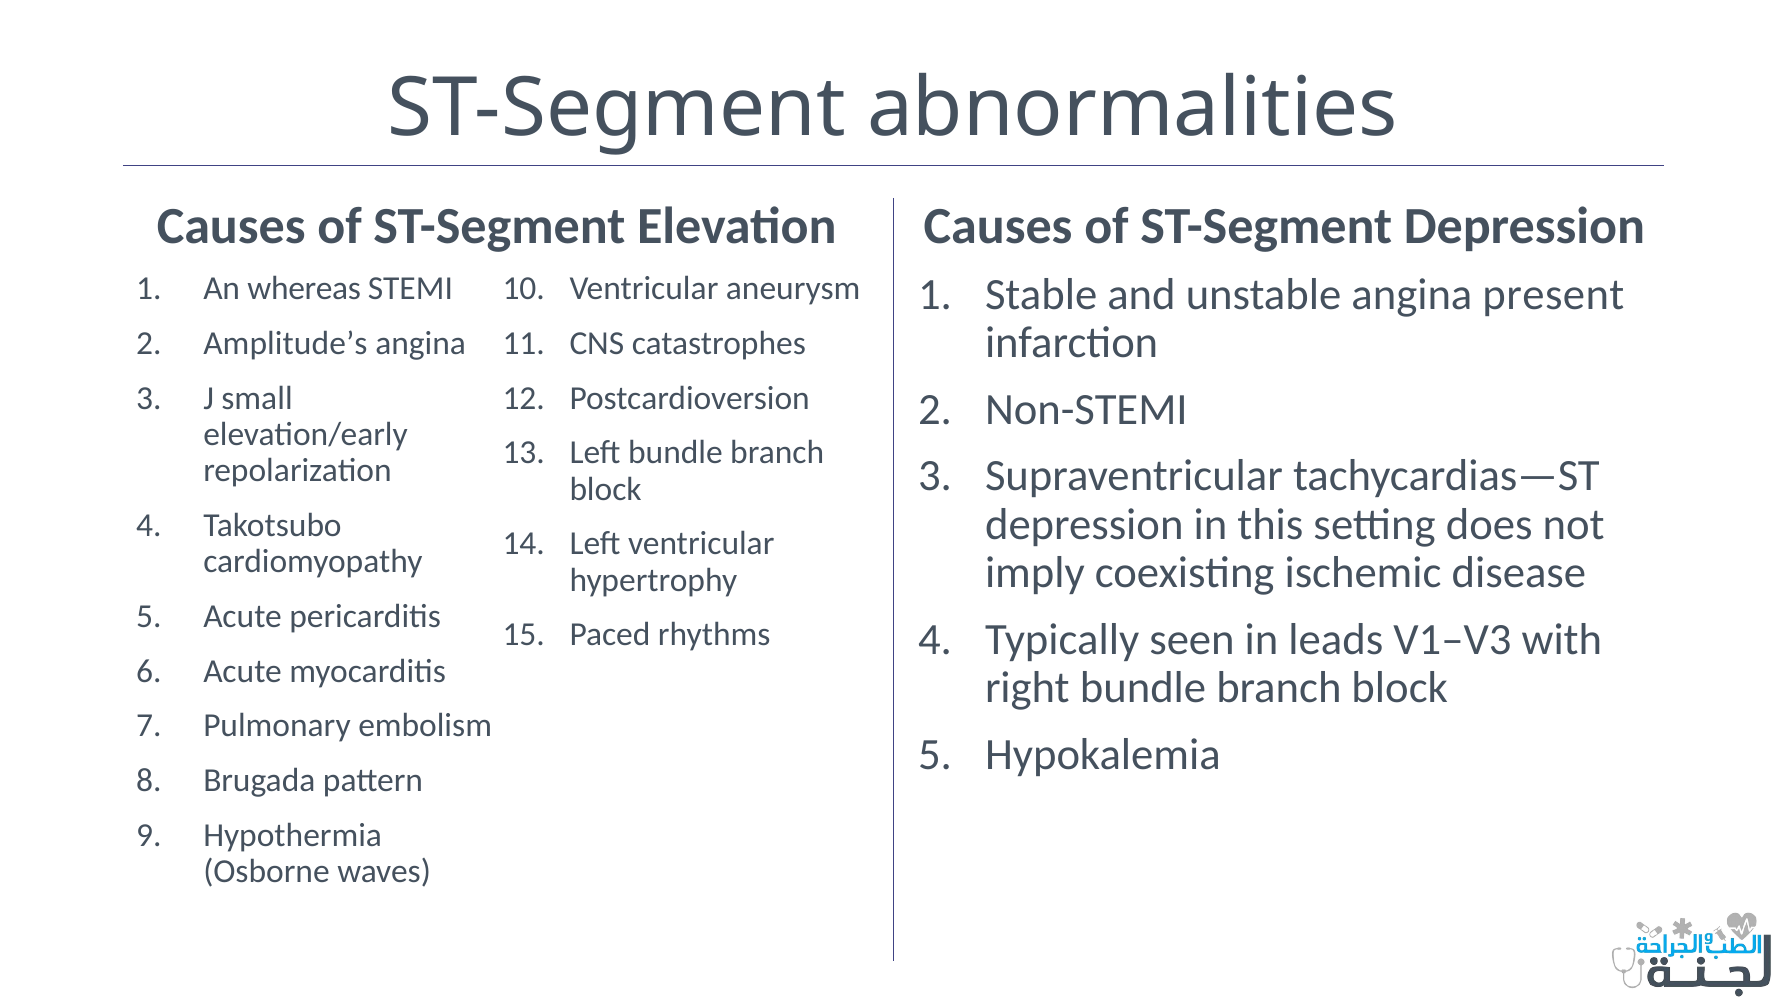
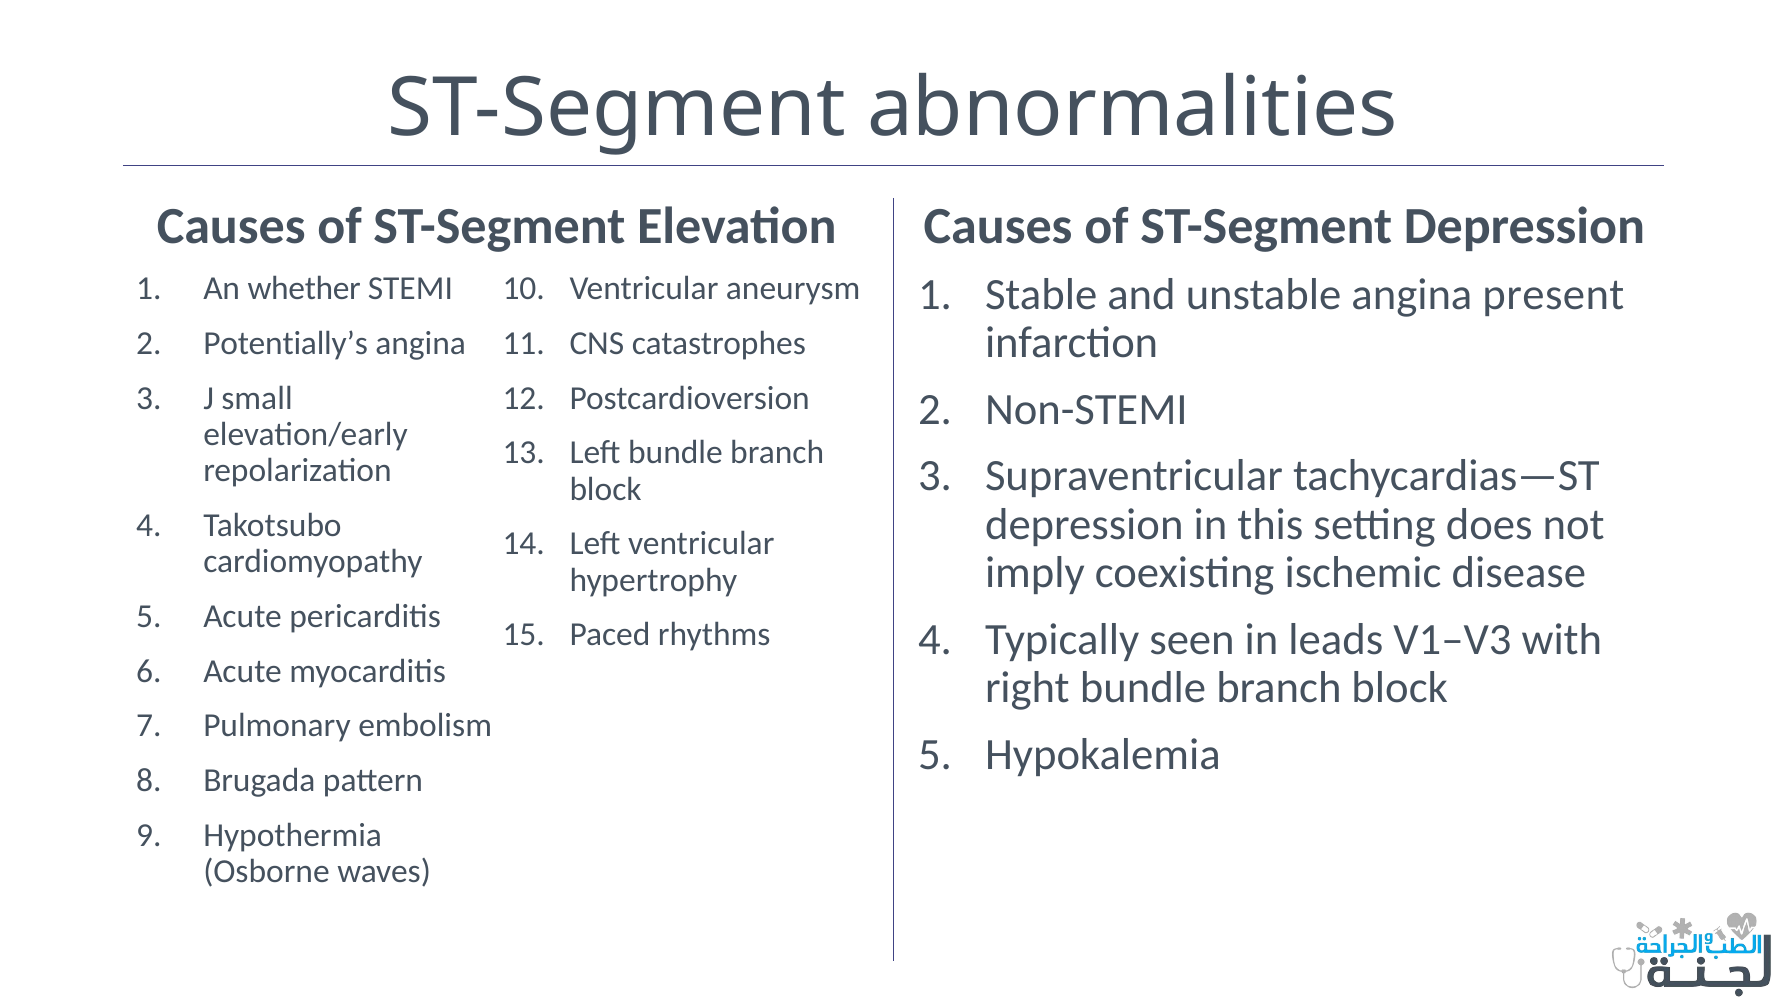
whereas: whereas -> whether
Amplitude’s: Amplitude’s -> Potentially’s
